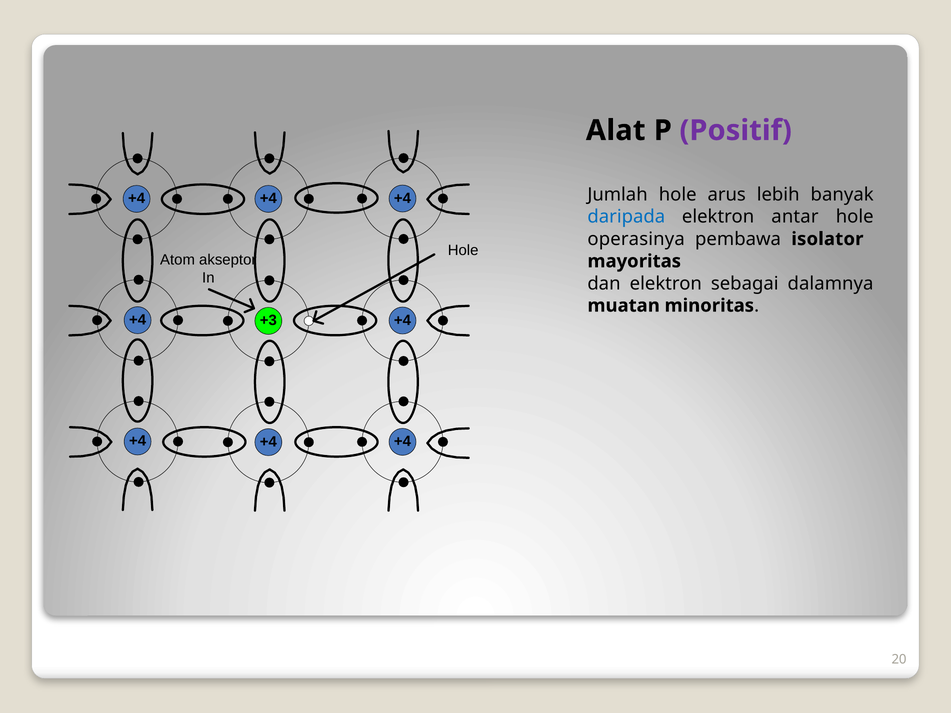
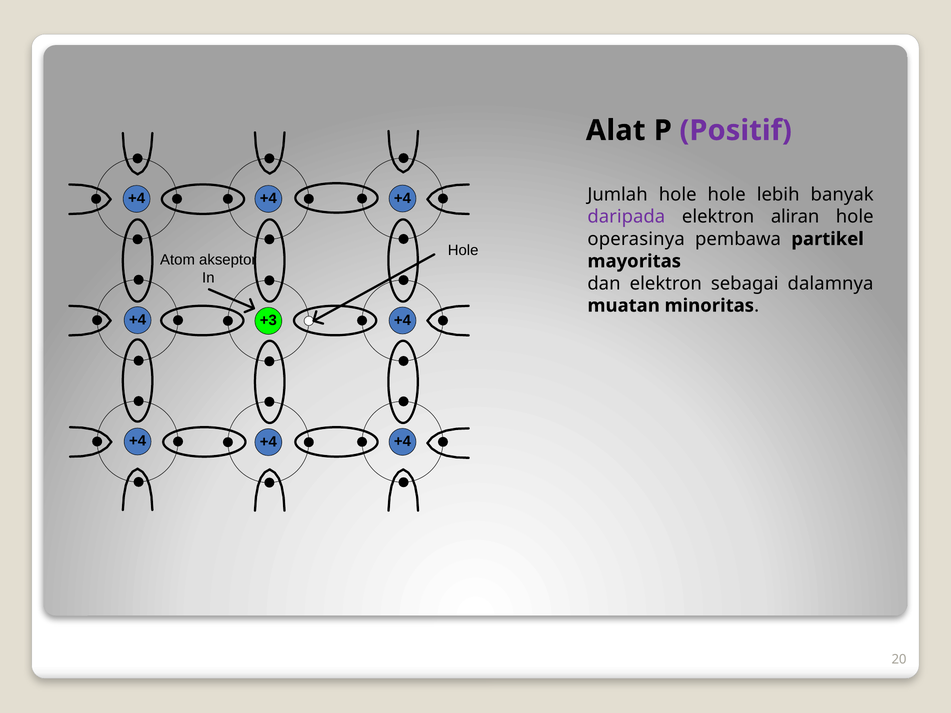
hole arus: arus -> hole
daripada colour: blue -> purple
antar: antar -> aliran
isolator: isolator -> partikel
